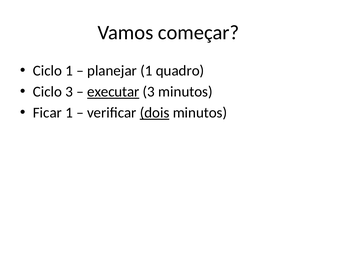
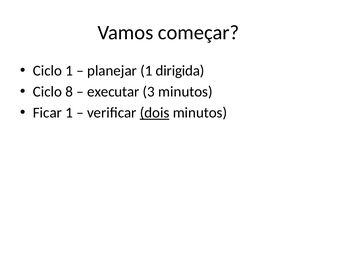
quadro: quadro -> dirigida
Ciclo 3: 3 -> 8
executar underline: present -> none
